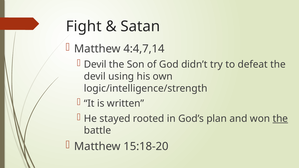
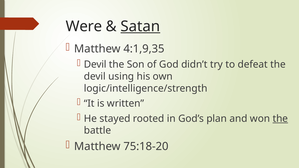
Fight: Fight -> Were
Satan underline: none -> present
4:4,7,14: 4:4,7,14 -> 4:1,9,35
15:18-20: 15:18-20 -> 75:18-20
